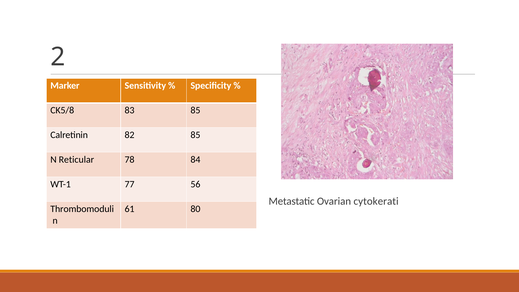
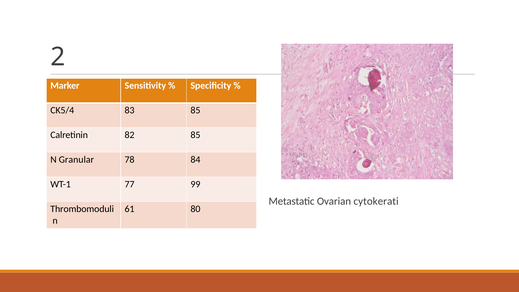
CK5/8: CK5/8 -> CK5/4
Reticular: Reticular -> Granular
56: 56 -> 99
